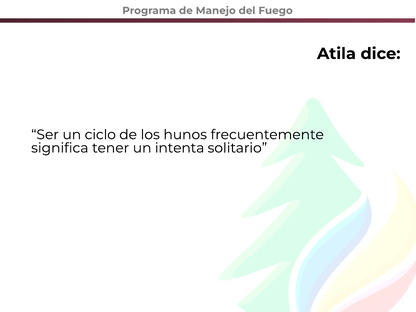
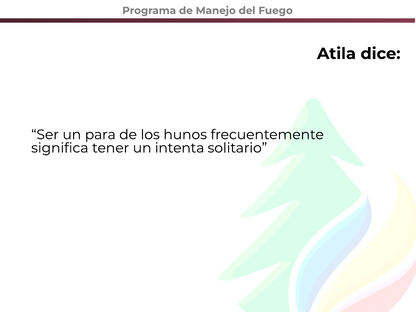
ciclo: ciclo -> para
